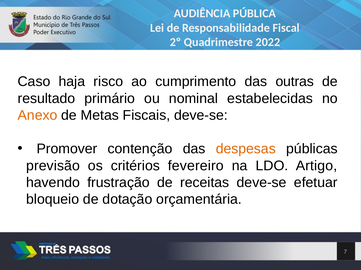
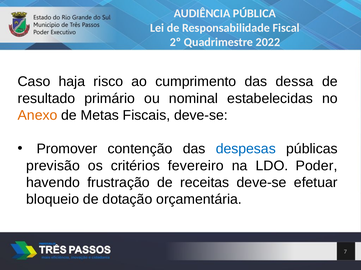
outras: outras -> dessa
despesas colour: orange -> blue
Artigo: Artigo -> Poder
